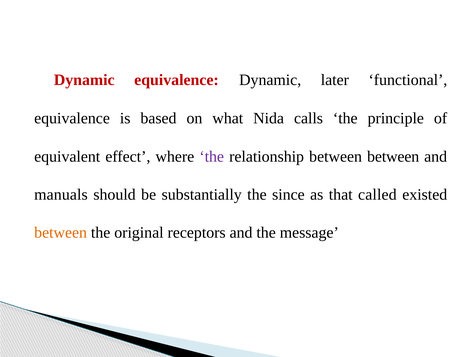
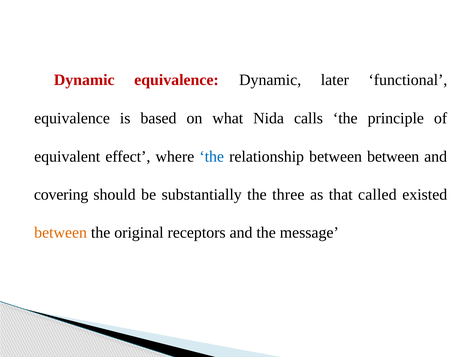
the at (212, 156) colour: purple -> blue
manuals: manuals -> covering
since: since -> three
